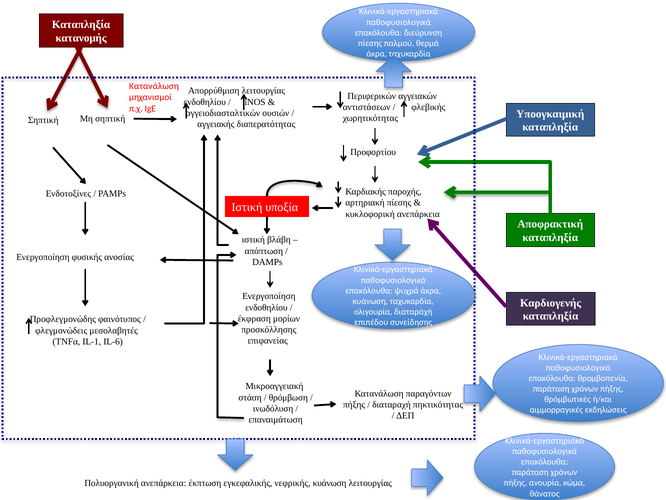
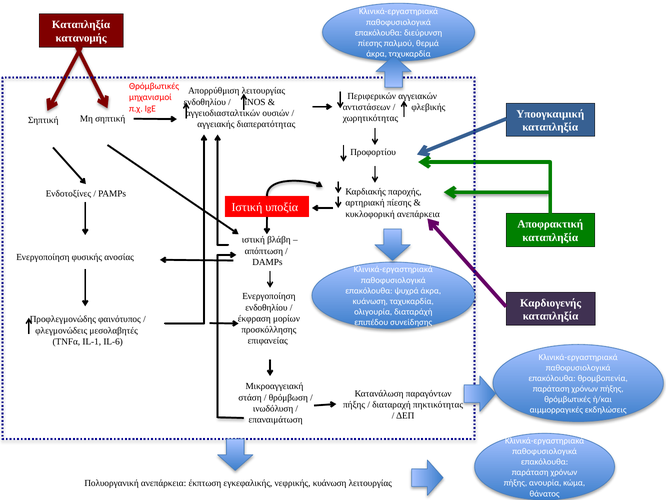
Κατανάλωση at (154, 86): Κατανάλωση -> Θρόμβωτικές
